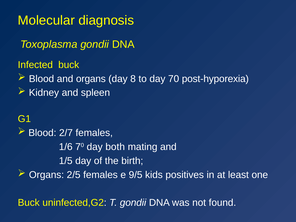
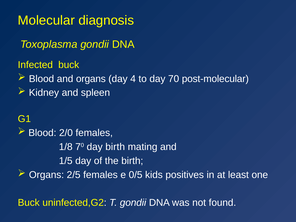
8: 8 -> 4
post-hyporexia: post-hyporexia -> post-molecular
2/7: 2/7 -> 2/0
1/6: 1/6 -> 1/8
day both: both -> birth
9/5: 9/5 -> 0/5
